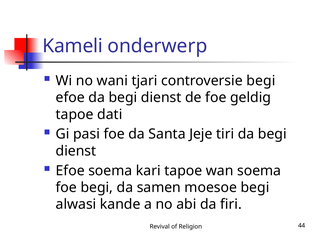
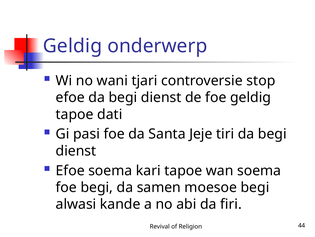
Kameli at (73, 46): Kameli -> Geldig
controversie begi: begi -> stop
